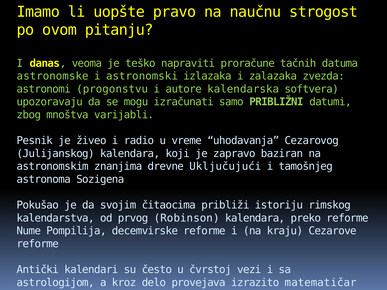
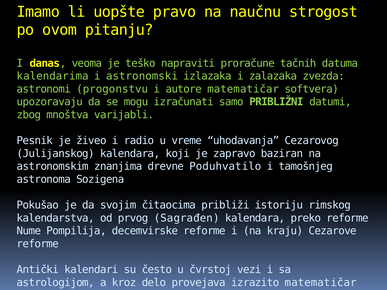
astronomske: astronomske -> kalendarima
autore kalendarska: kalendarska -> matematičar
Uključujući: Uključujući -> Poduhvatilo
Robinson: Robinson -> Sagrađen
